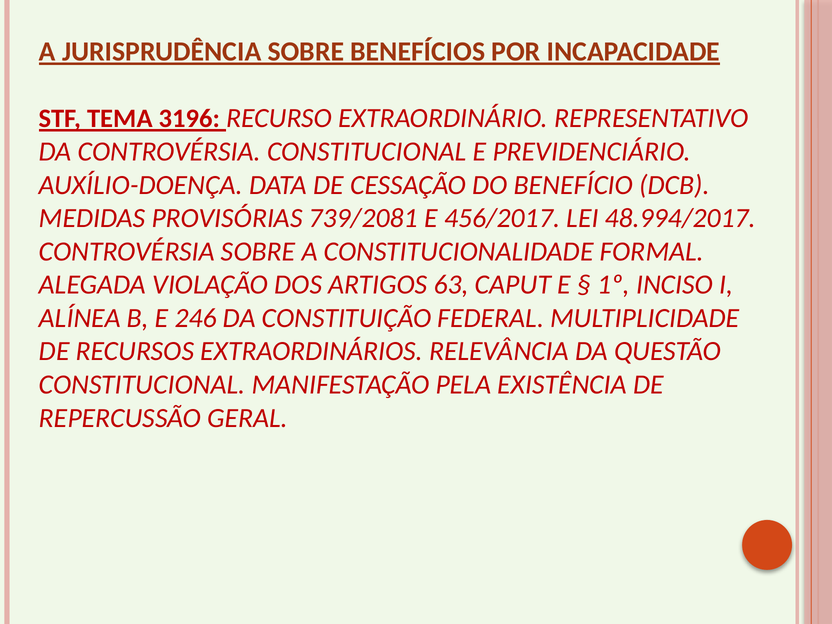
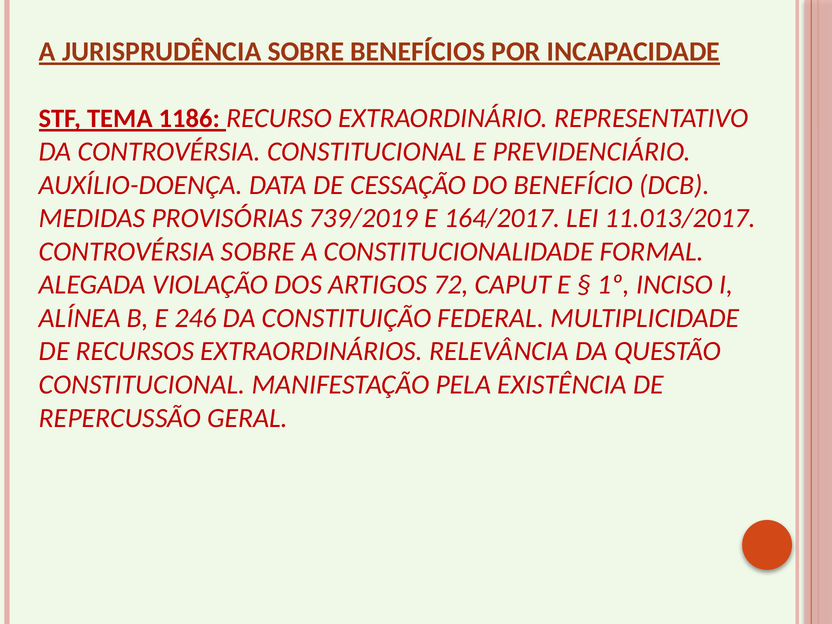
3196: 3196 -> 1186
739/2081: 739/2081 -> 739/2019
456/2017: 456/2017 -> 164/2017
48.994/2017: 48.994/2017 -> 11.013/2017
63: 63 -> 72
